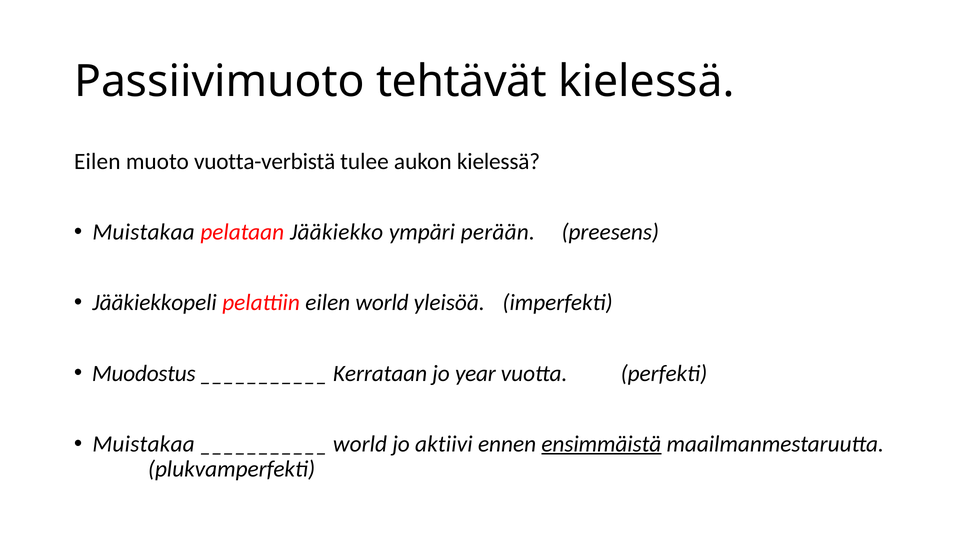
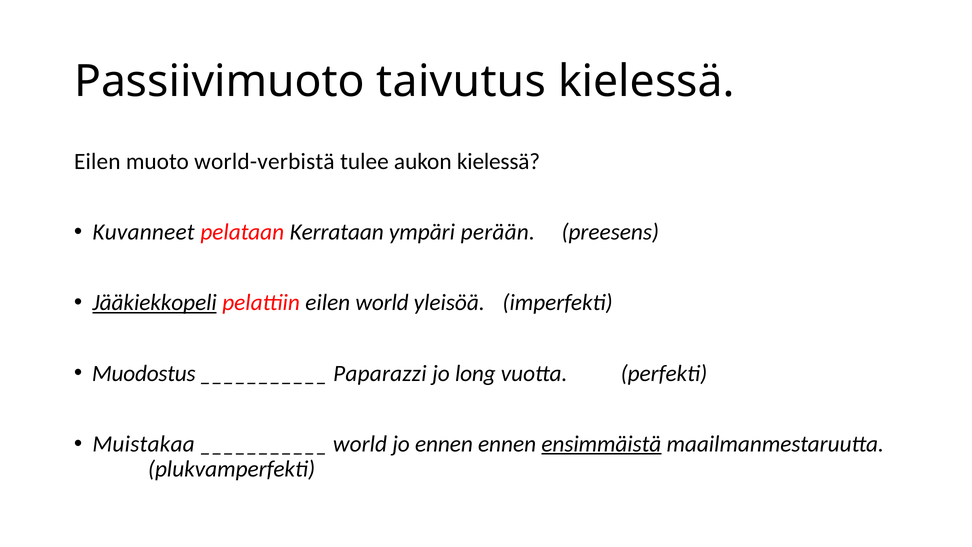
tehtävät: tehtävät -> taivutus
vuotta-verbistä: vuotta-verbistä -> world-verbistä
Muistakaa at (144, 232): Muistakaa -> Kuvanneet
Jääkiekko: Jääkiekko -> Kerrataan
Jääkiekkopeli underline: none -> present
Kerrataan: Kerrataan -> Paparazzi
year: year -> long
jo aktiivi: aktiivi -> ennen
